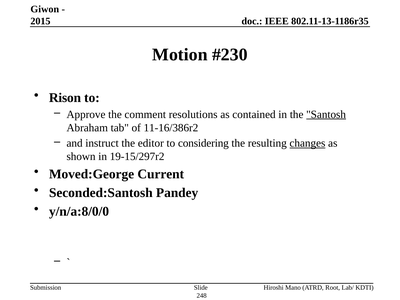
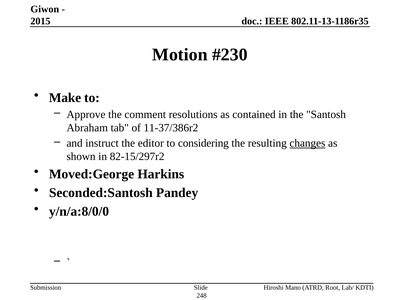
Rison: Rison -> Make
Santosh underline: present -> none
11-16/386r2: 11-16/386r2 -> 11-37/386r2
19-15/297r2: 19-15/297r2 -> 82-15/297r2
Current: Current -> Harkins
